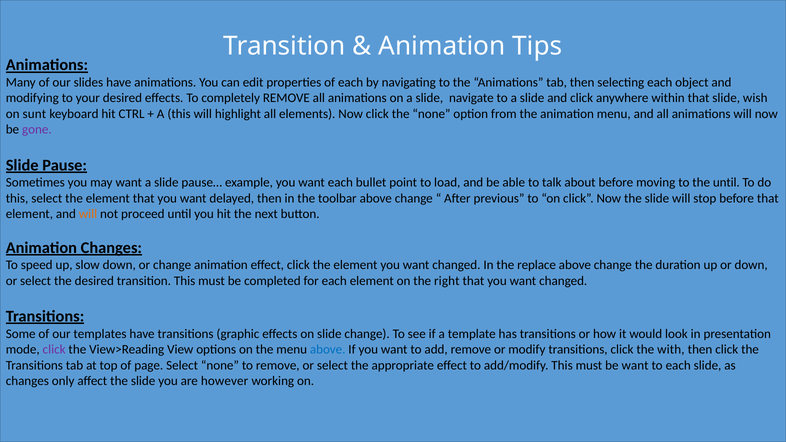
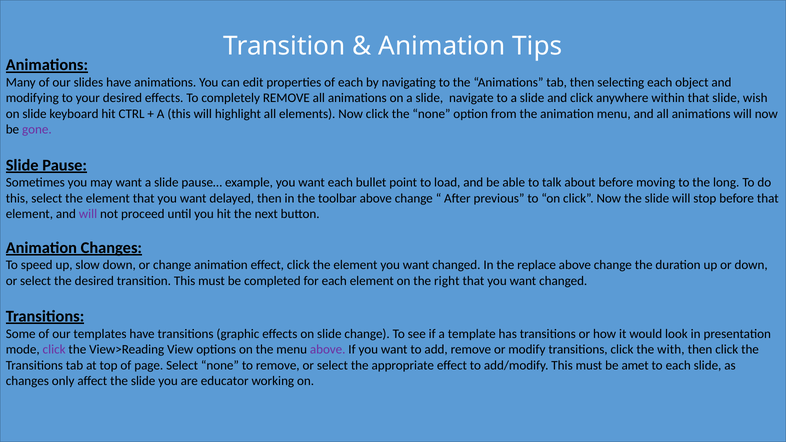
sunt at (34, 114): sunt -> slide
the until: until -> long
will at (88, 214) colour: orange -> purple
above at (328, 350) colour: blue -> purple
be want: want -> amet
however: however -> educator
